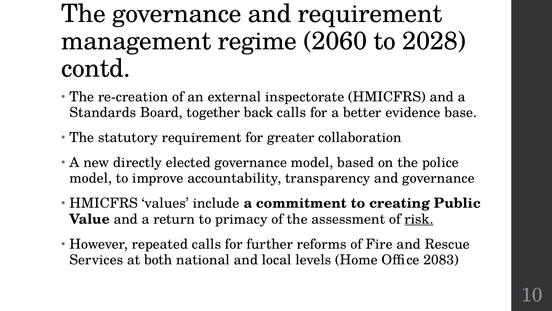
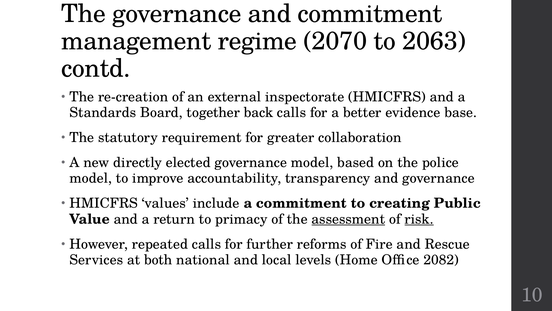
and requirement: requirement -> commitment
2060: 2060 -> 2070
2028: 2028 -> 2063
assessment underline: none -> present
2083: 2083 -> 2082
